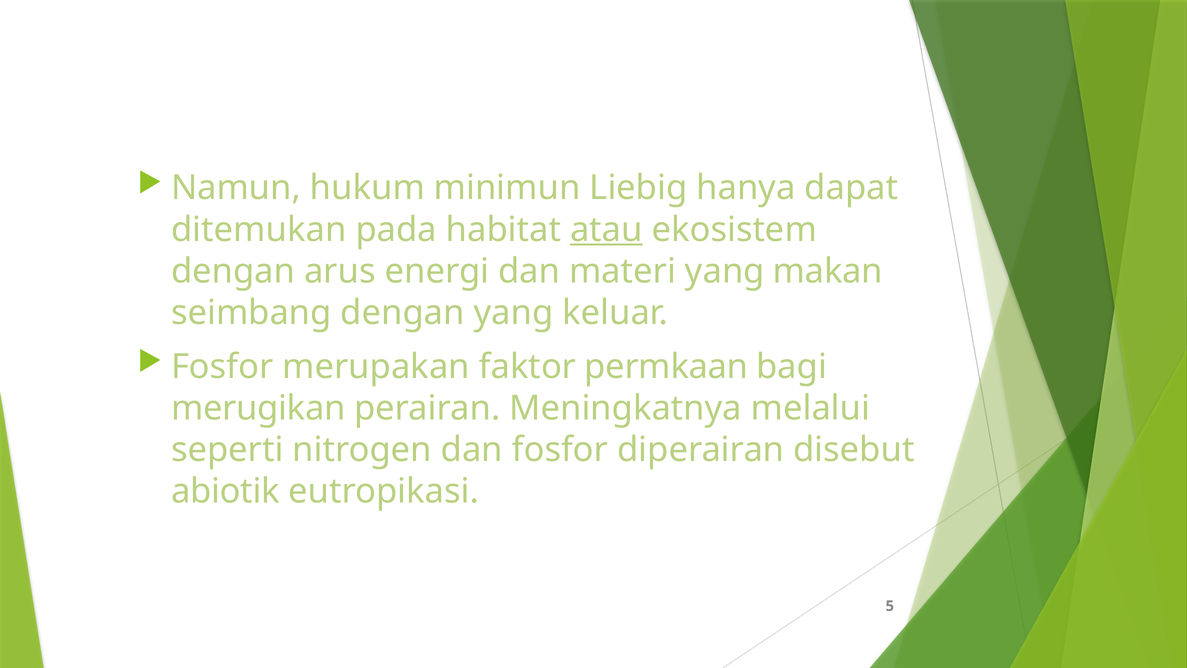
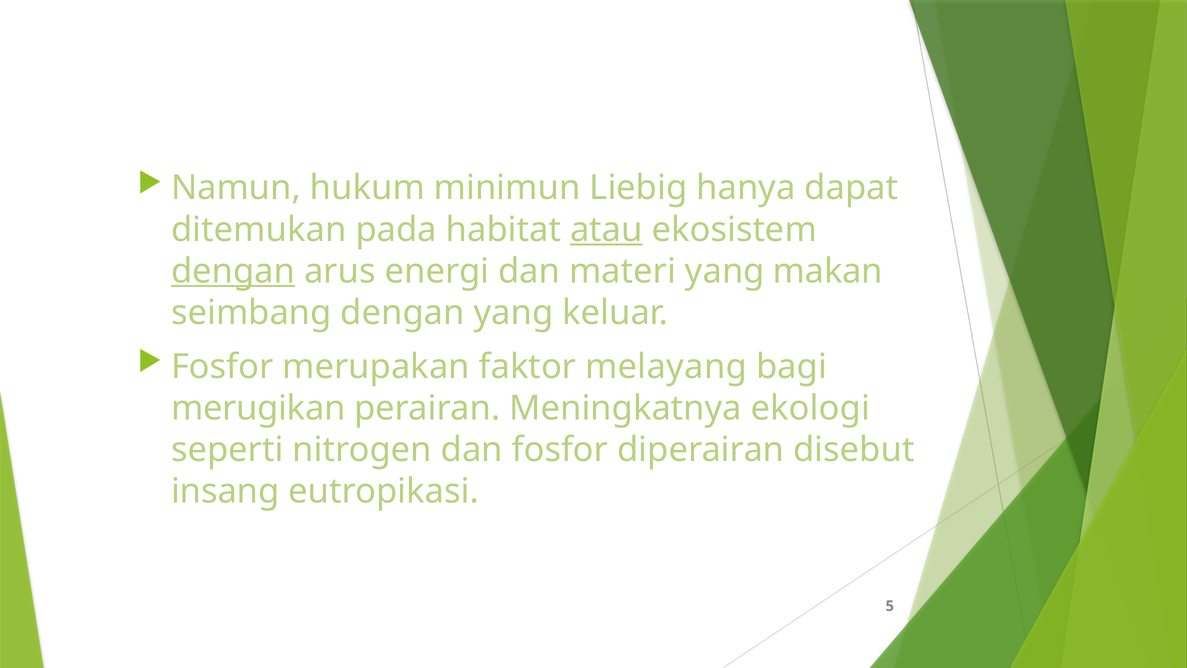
dengan at (233, 271) underline: none -> present
permkaan: permkaan -> melayang
melalui: melalui -> ekologi
abiotik: abiotik -> insang
